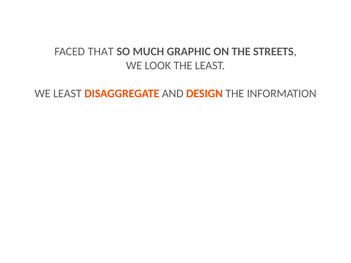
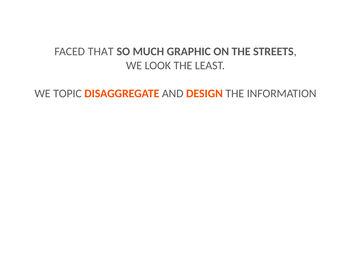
WE LEAST: LEAST -> TOPIC
